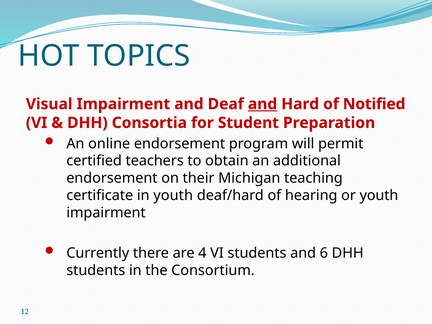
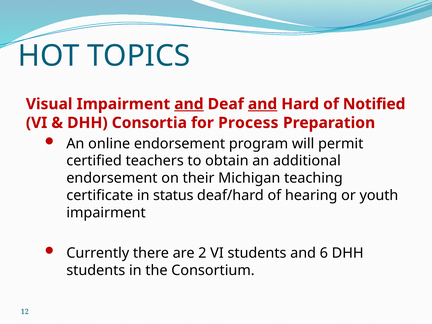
and at (189, 104) underline: none -> present
Student: Student -> Process
in youth: youth -> status
4: 4 -> 2
